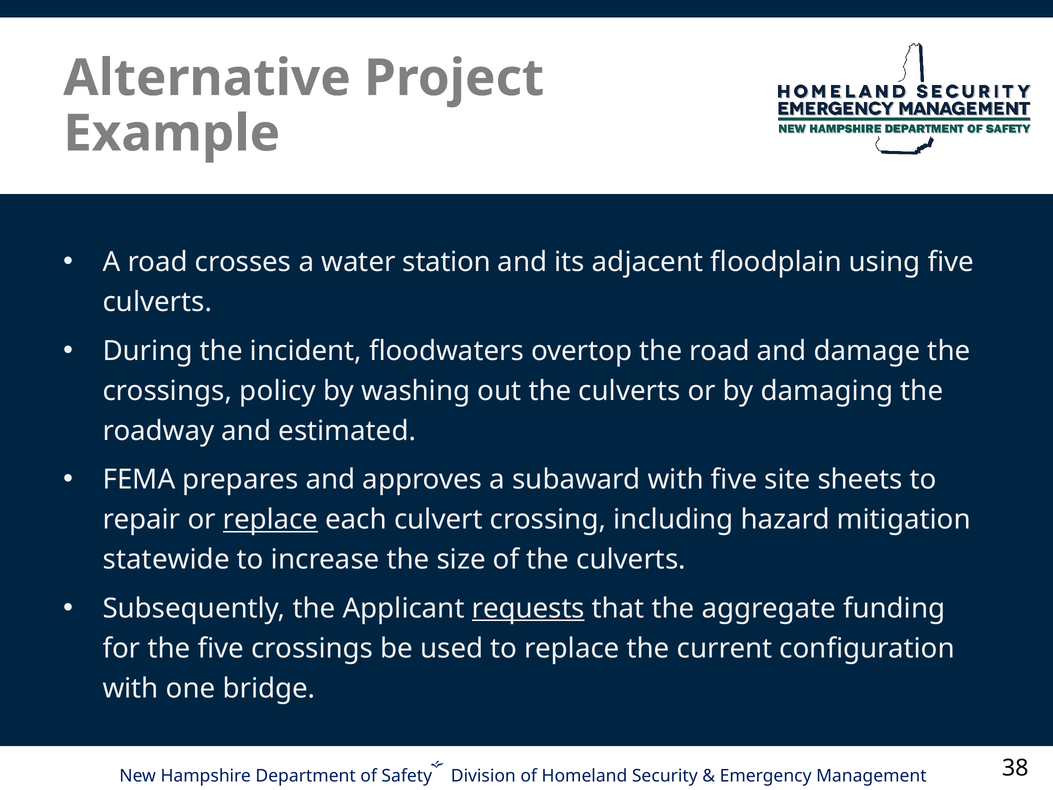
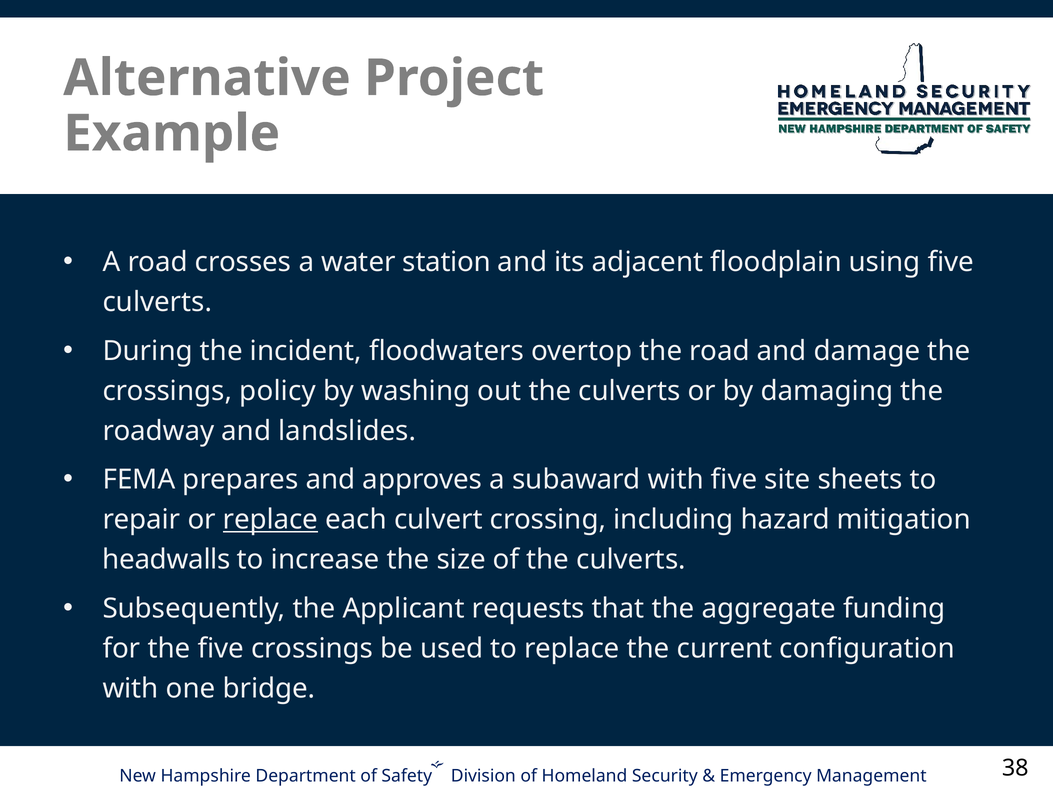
estimated: estimated -> landslides
statewide: statewide -> headwalls
requests underline: present -> none
